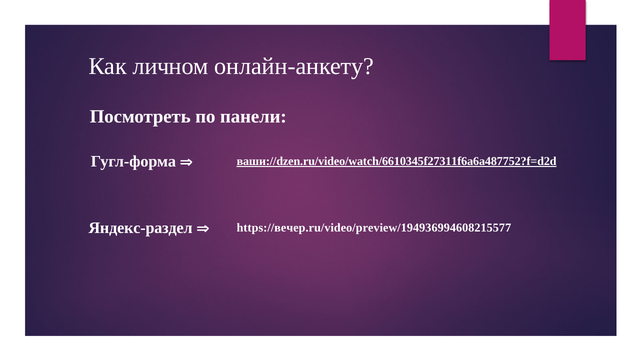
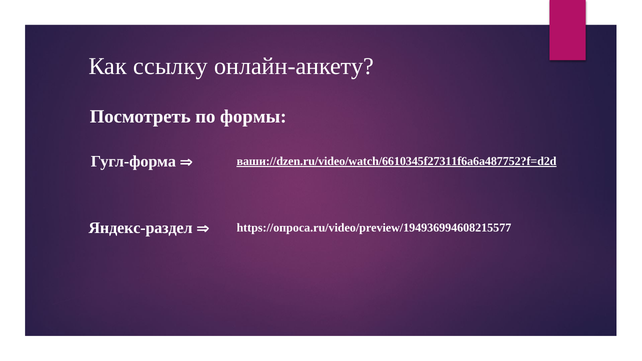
личном: личном -> ссылку
панели: панели -> формы
https://вечер.ru/video/preview/194936994608215577: https://вечер.ru/video/preview/194936994608215577 -> https://опроса.ru/video/preview/194936994608215577
